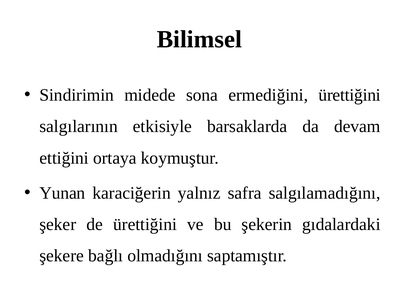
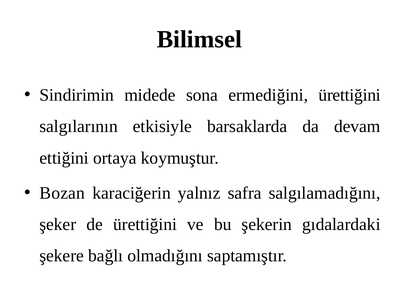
Yunan: Yunan -> Bozan
